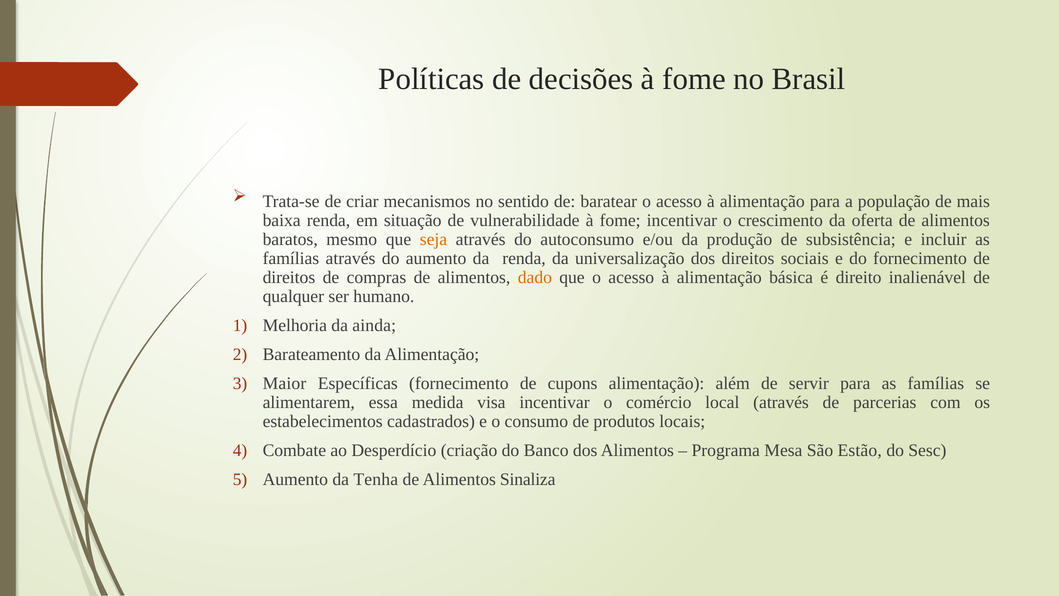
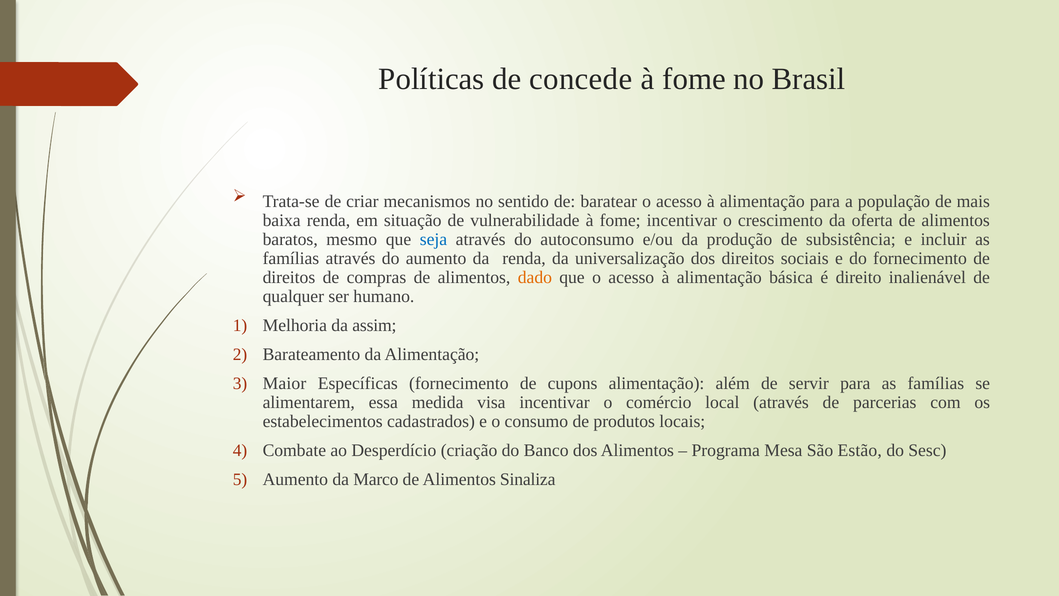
decisões: decisões -> concede
seja colour: orange -> blue
ainda: ainda -> assim
Tenha: Tenha -> Marco
